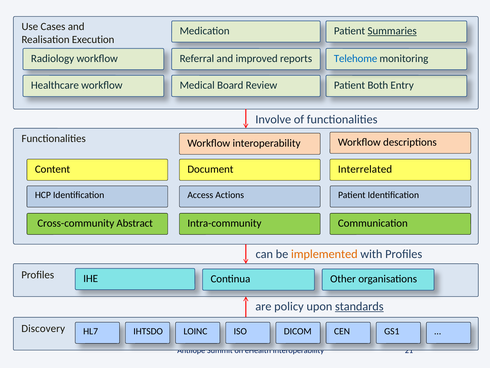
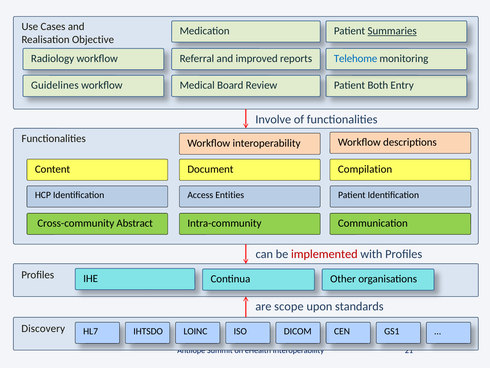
Execution: Execution -> Objective
Healthcare: Healthcare -> Guidelines
Interrelated: Interrelated -> Compilation
Actions: Actions -> Entities
implemented colour: orange -> red
policy: policy -> scope
standards underline: present -> none
